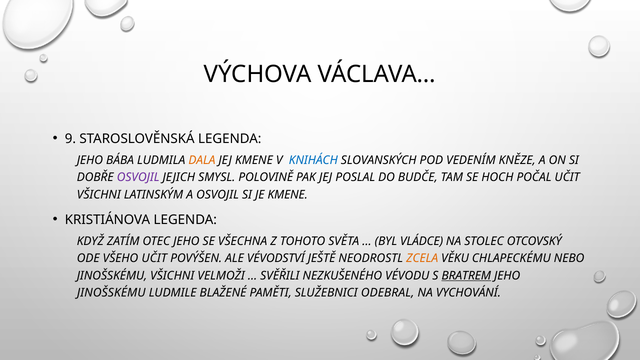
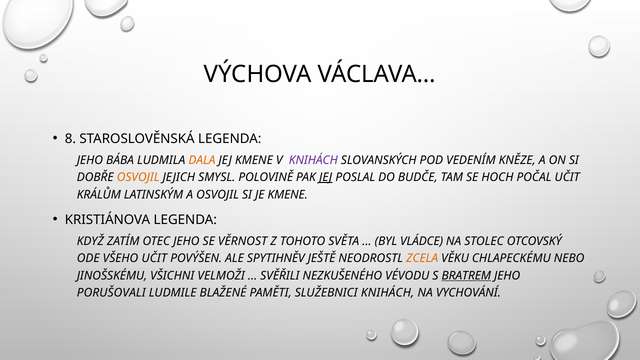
9: 9 -> 8
KNIHÁCH at (313, 160) colour: blue -> purple
OSVOJIL at (138, 177) colour: purple -> orange
JEJ at (326, 177) underline: none -> present
VŠICHNI at (99, 195): VŠICHNI -> KRÁLŮM
VŠECHNA: VŠECHNA -> VĚRNOST
VÉVODSTVÍ: VÉVODSTVÍ -> SPYTIHNĚV
JINOŠSKÉMU at (111, 293): JINOŠSKÉMU -> PORUŠOVALI
SLUŽEBNICI ODEBRAL: ODEBRAL -> KNIHÁCH
